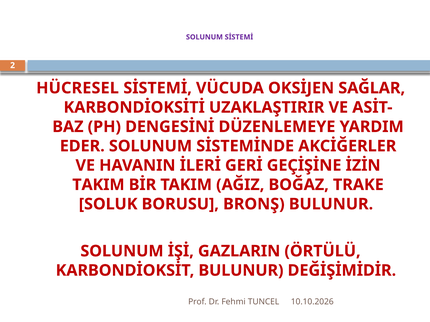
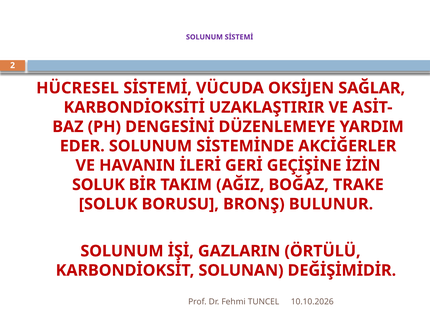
TAKIM at (98, 185): TAKIM -> SOLUK
KARBONDİOKSİT BULUNUR: BULUNUR -> SOLUNAN
